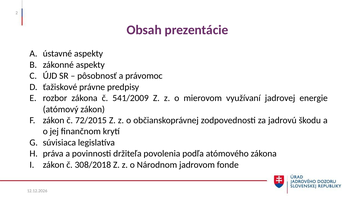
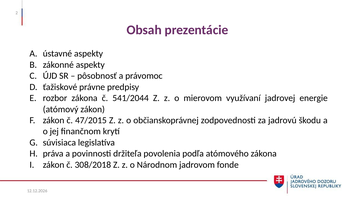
541/2009: 541/2009 -> 541/2044
72/2015: 72/2015 -> 47/2015
